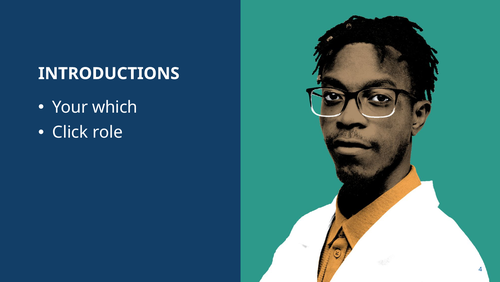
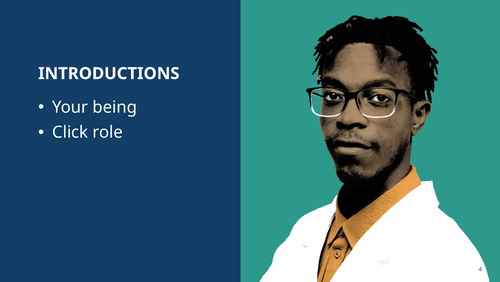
which: which -> being
